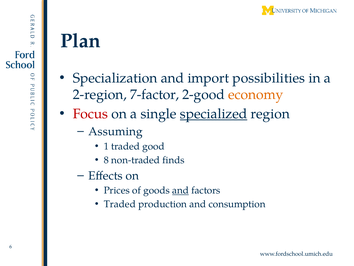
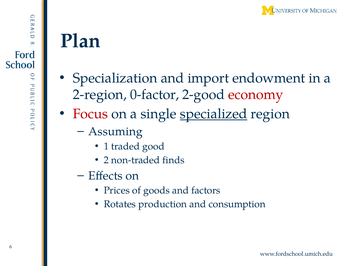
possibilities: possibilities -> endowment
7-factor: 7-factor -> 0-factor
economy colour: orange -> red
8: 8 -> 2
and at (181, 190) underline: present -> none
Traded at (120, 204): Traded -> Rotates
